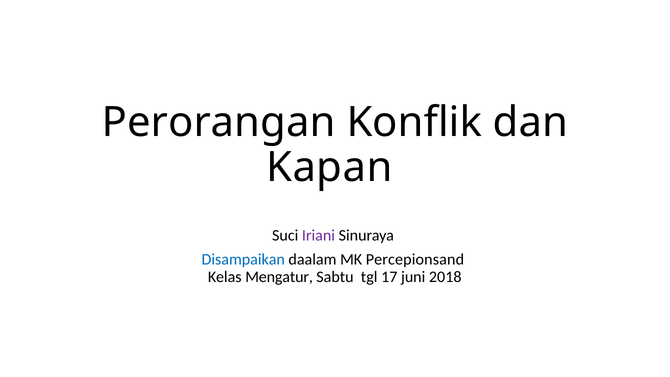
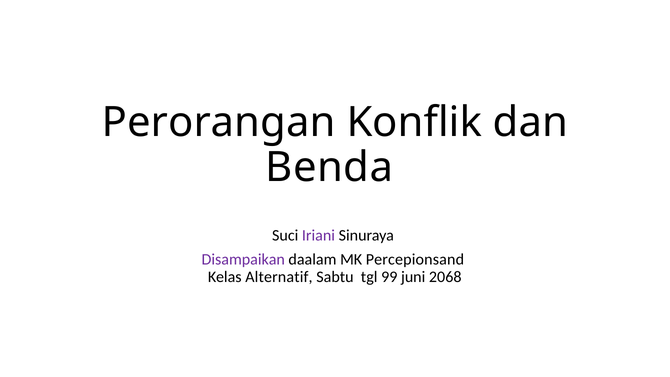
Kapan: Kapan -> Benda
Disampaikan colour: blue -> purple
Mengatur: Mengatur -> Alternatif
17: 17 -> 99
2018: 2018 -> 2068
